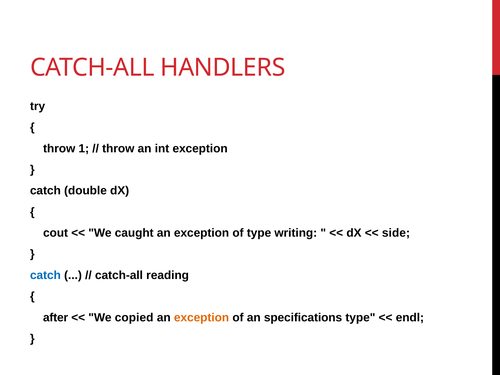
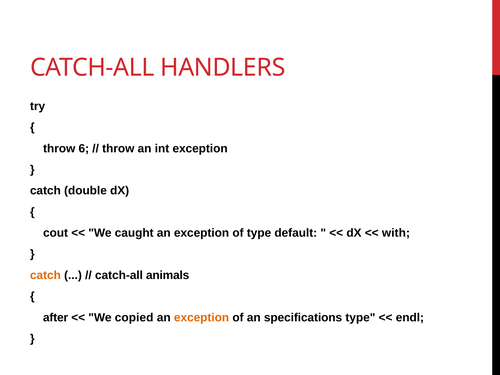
1: 1 -> 6
writing: writing -> default
side: side -> with
catch at (45, 275) colour: blue -> orange
reading: reading -> animals
